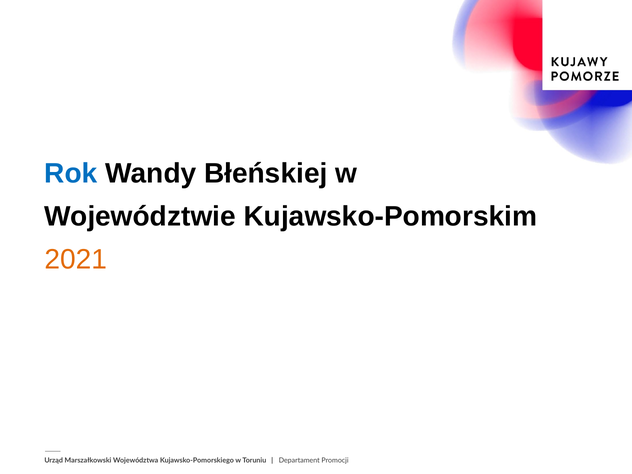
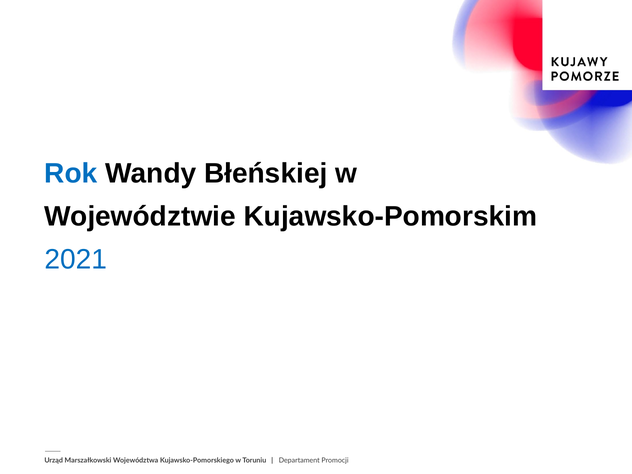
2021 colour: orange -> blue
